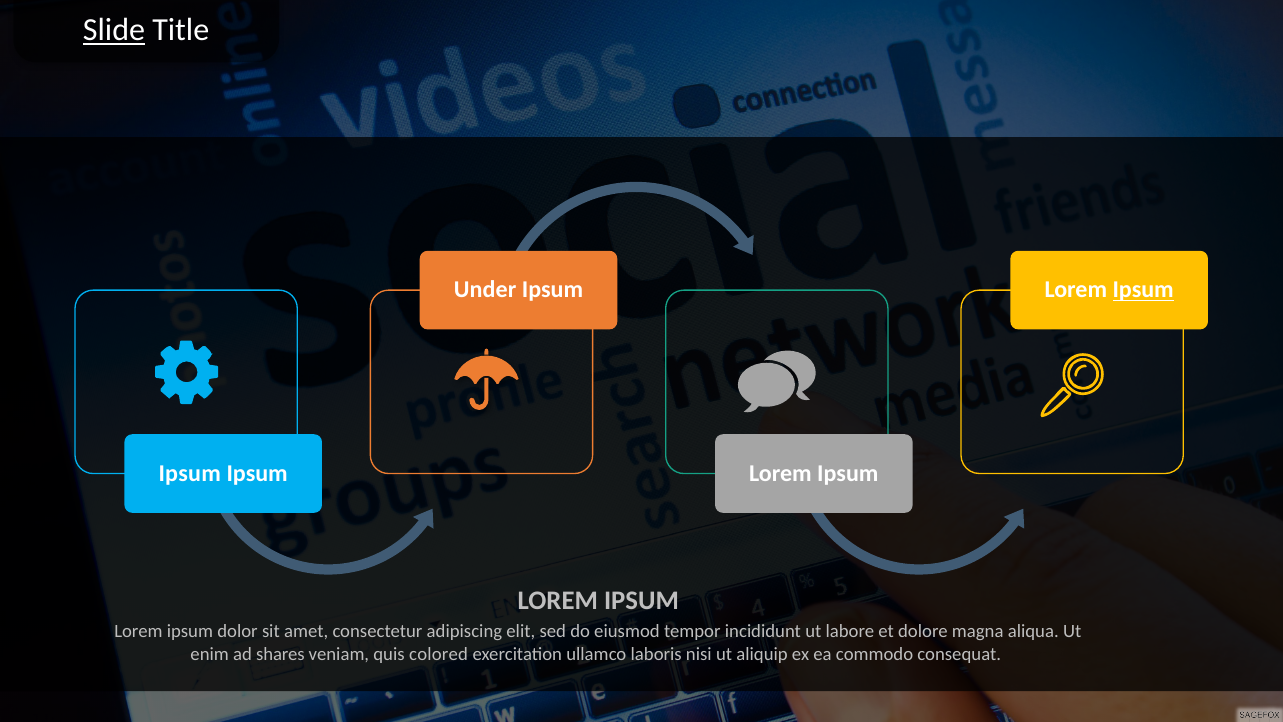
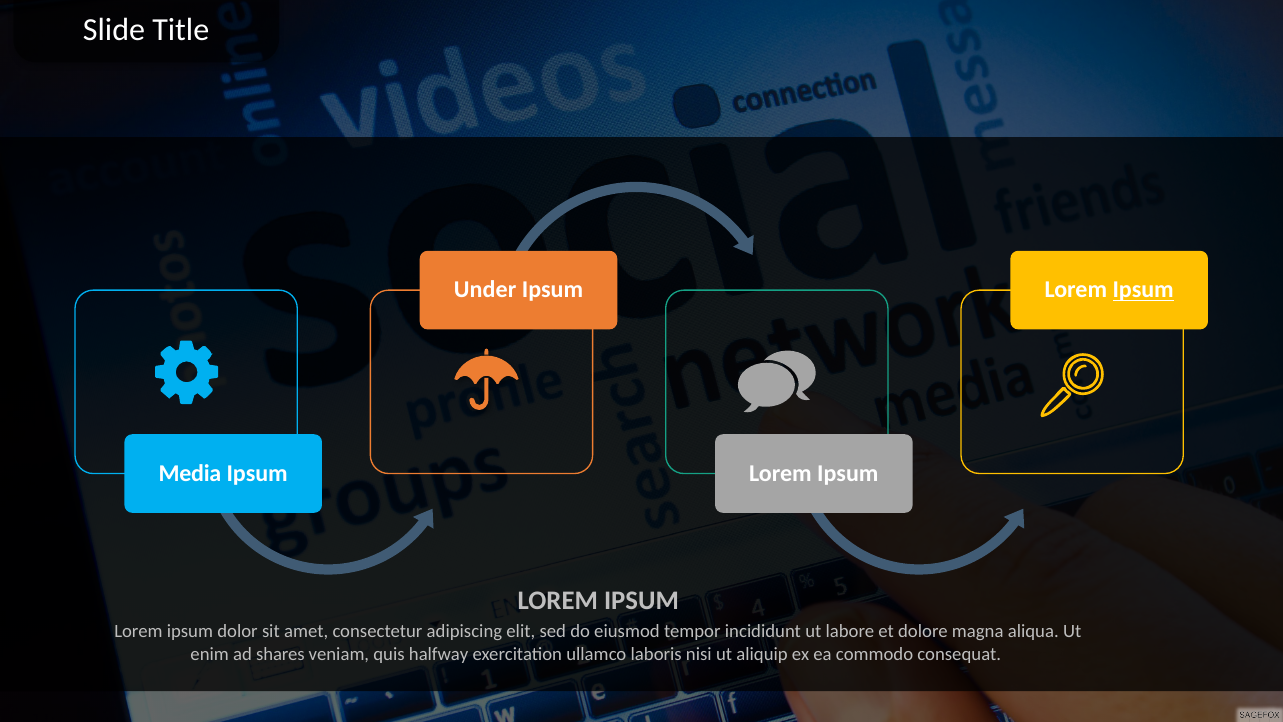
Slide underline: present -> none
Ipsum at (190, 473): Ipsum -> Media
colored: colored -> halfway
